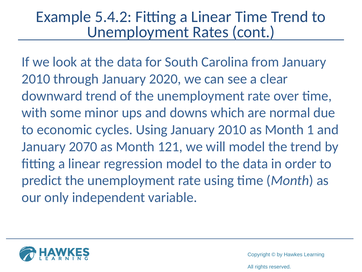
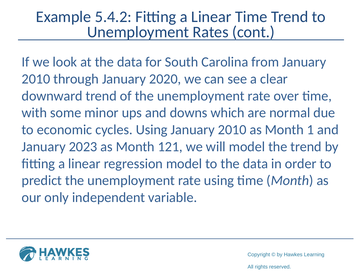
2070: 2070 -> 2023
